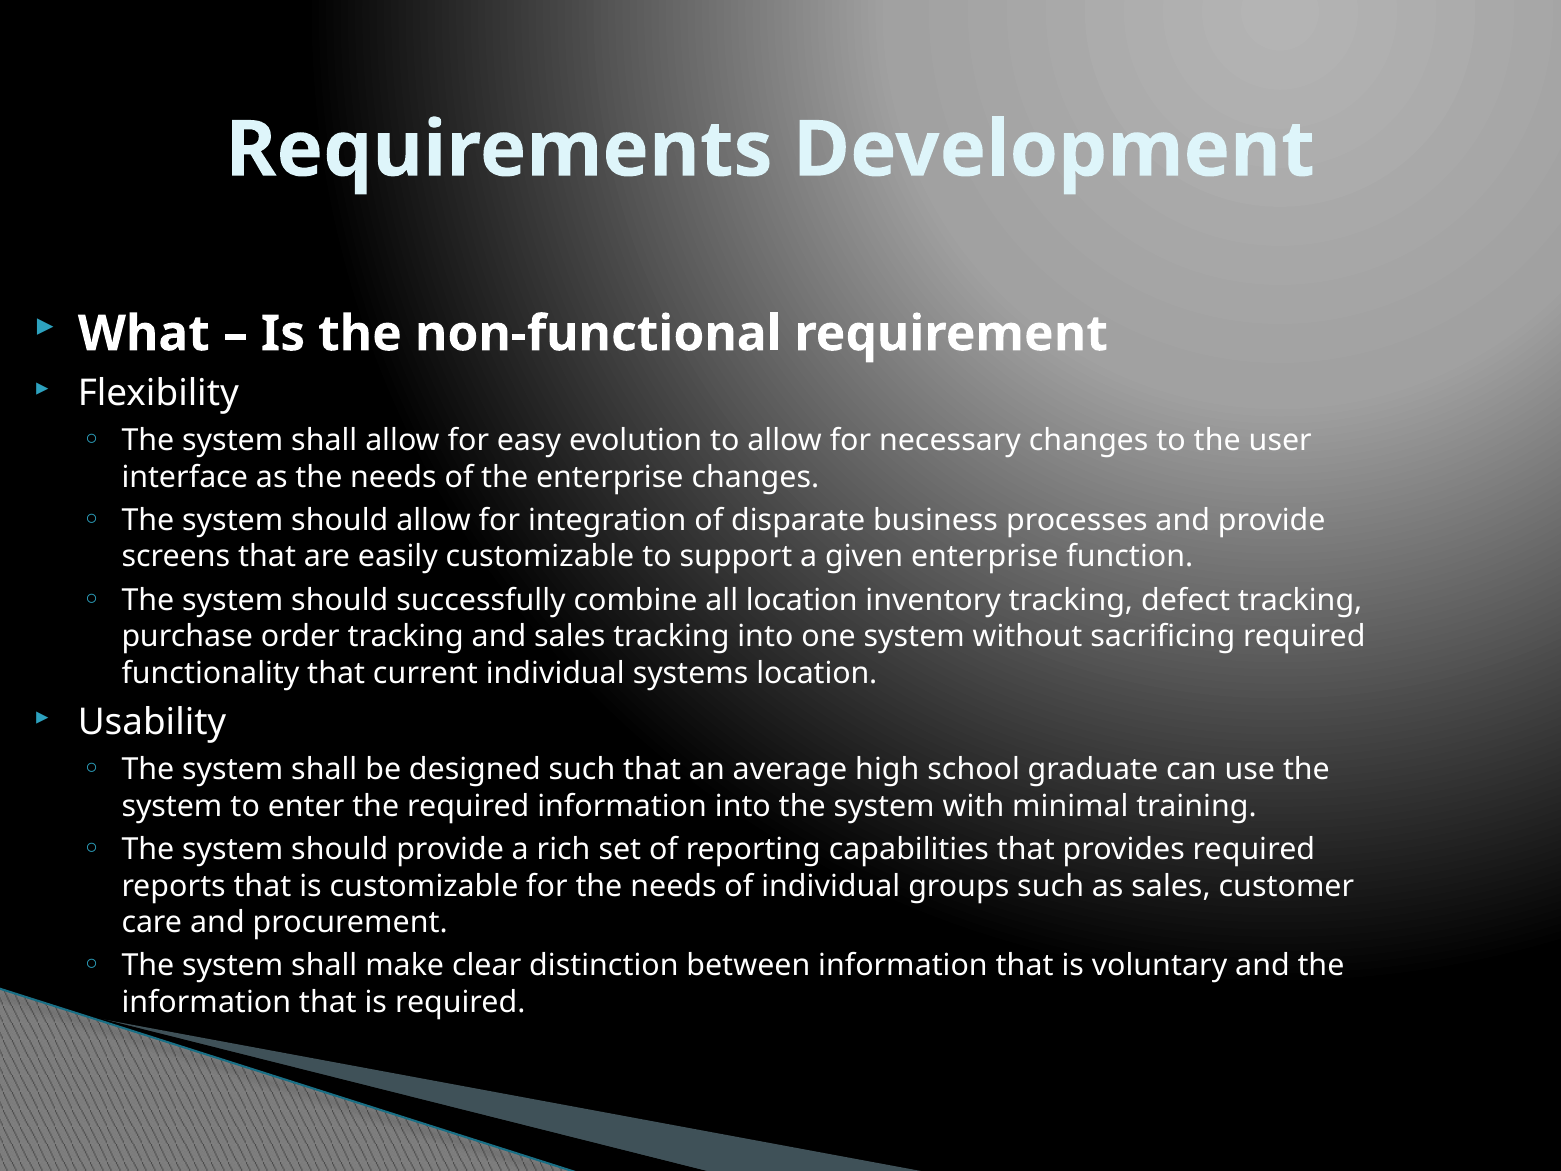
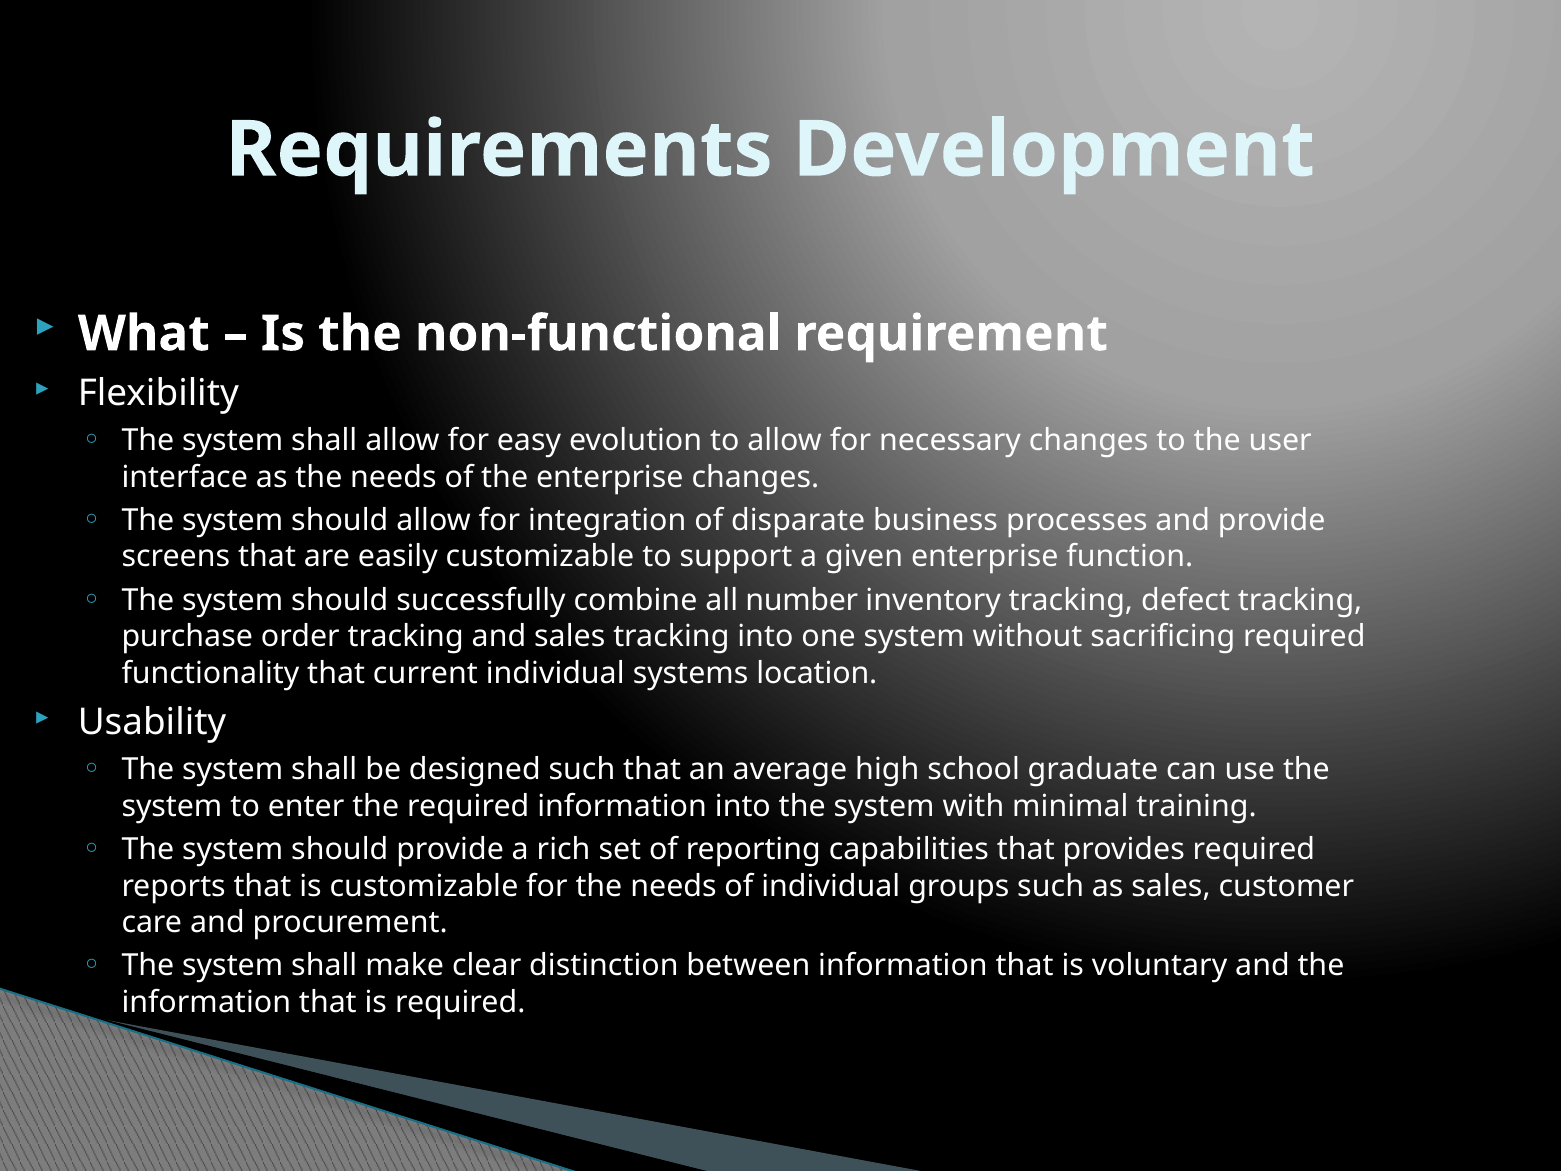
all location: location -> number
